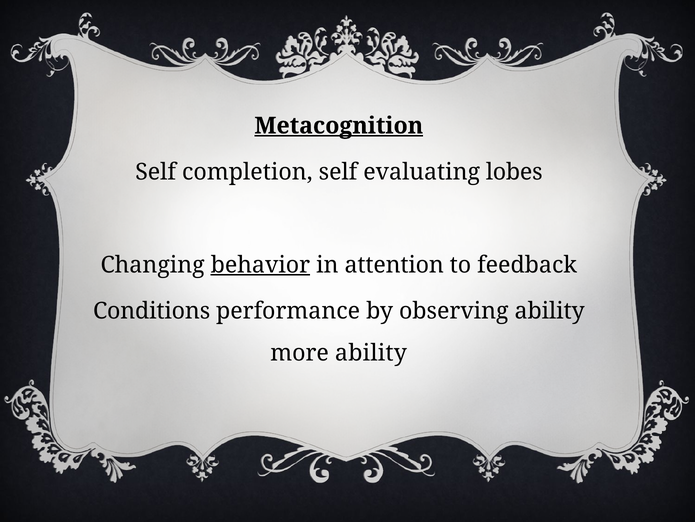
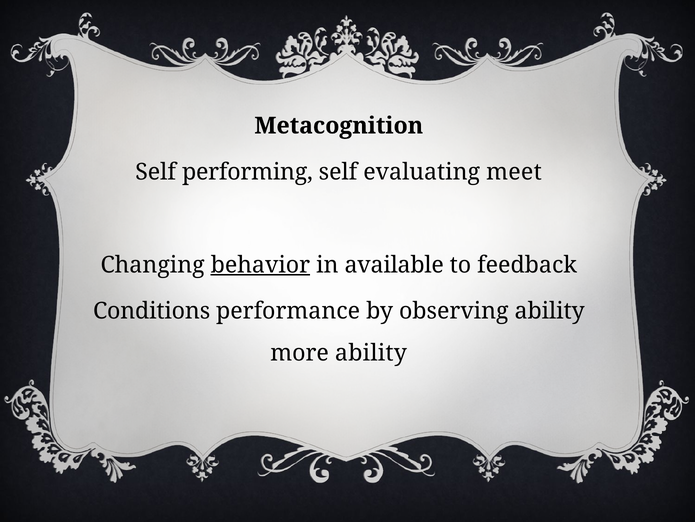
Metacognition underline: present -> none
completion: completion -> performing
lobes: lobes -> meet
attention: attention -> available
